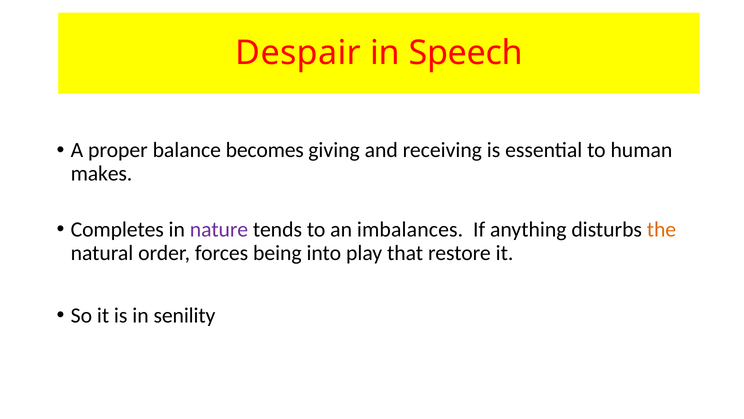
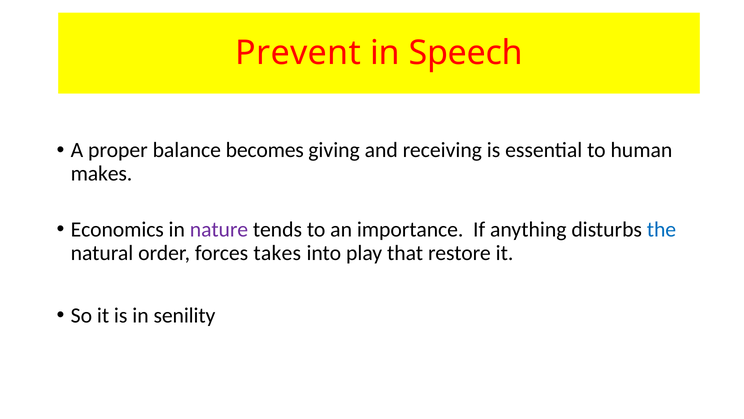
Despair: Despair -> Prevent
Completes: Completes -> Economics
imbalances: imbalances -> importance
the colour: orange -> blue
being: being -> takes
